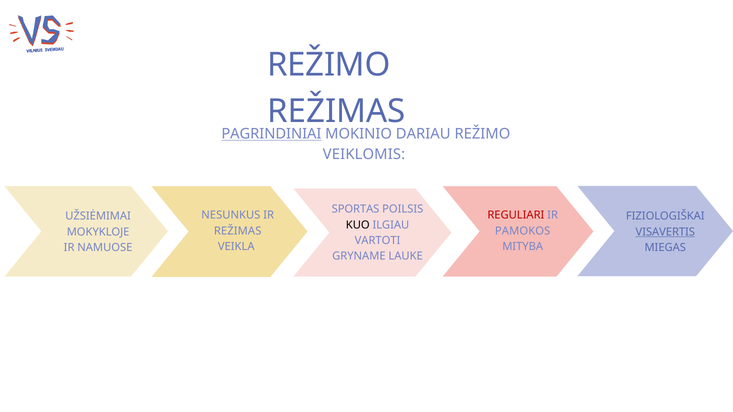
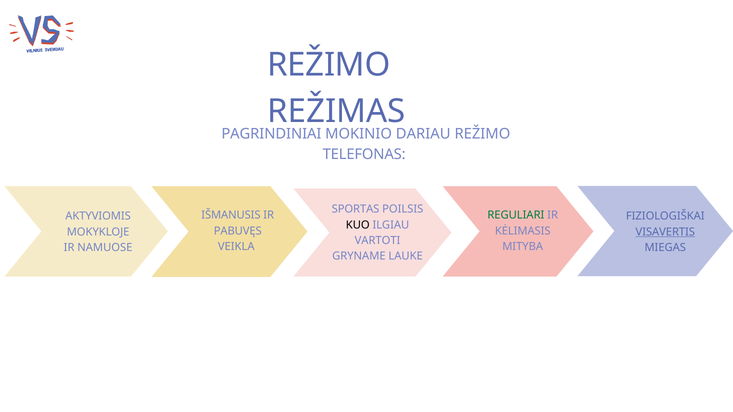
PAGRINDINIAI underline: present -> none
VEIKLOMIS: VEIKLOMIS -> TELEFONAS
NESUNKUS: NESUNKUS -> IŠMANUSIS
REGULIARI colour: red -> green
UŽSIĖMIMAI: UŽSIĖMIMAI -> AKTYVIOMIS
REŽIMAS at (238, 231): REŽIMAS -> PABUVĘS
PAMOKOS: PAMOKOS -> KĖLIMASIS
